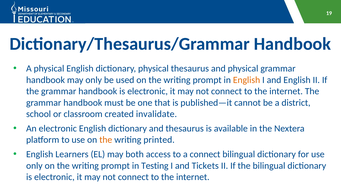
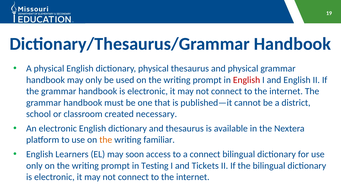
English at (247, 80) colour: orange -> red
invalidate: invalidate -> necessary
printed: printed -> familiar
both: both -> soon
